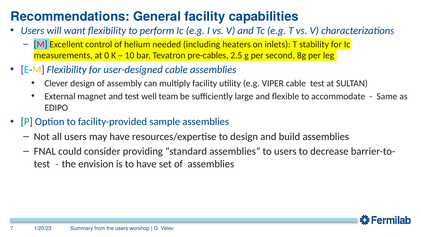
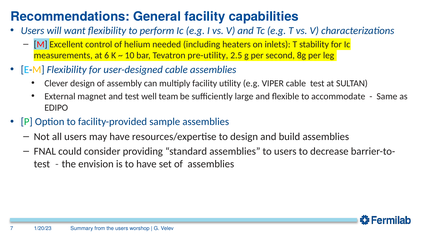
0: 0 -> 6
pre-cables: pre-cables -> pre-utility
